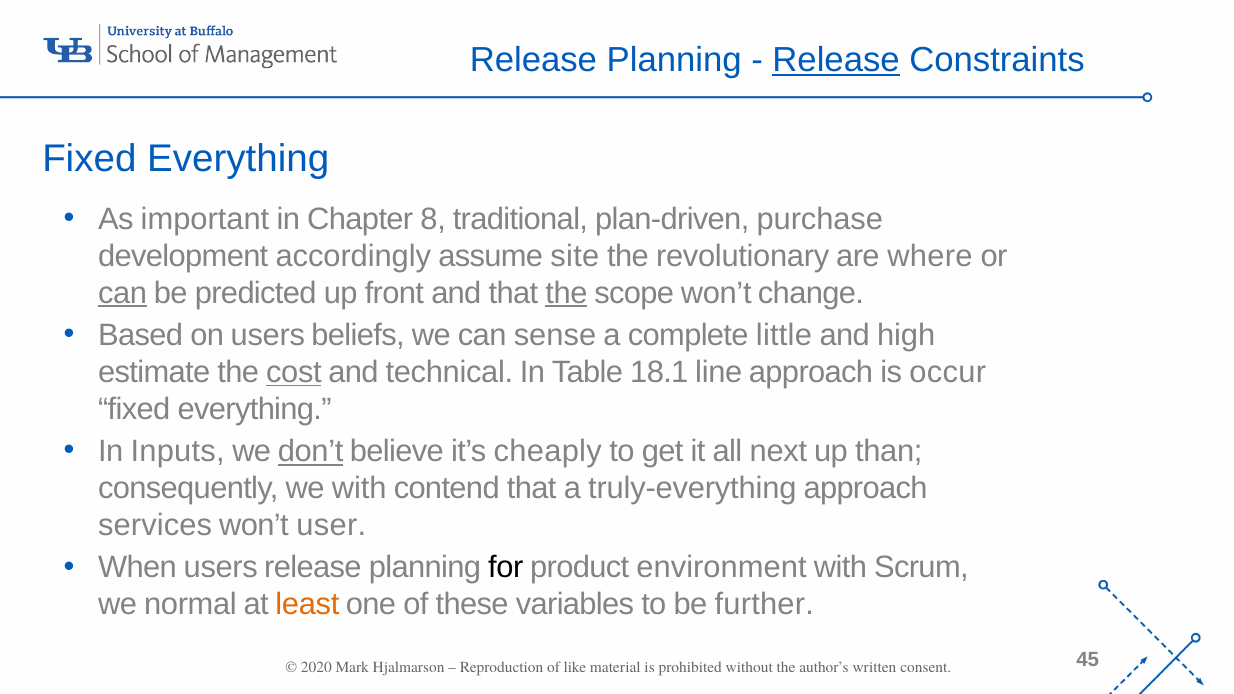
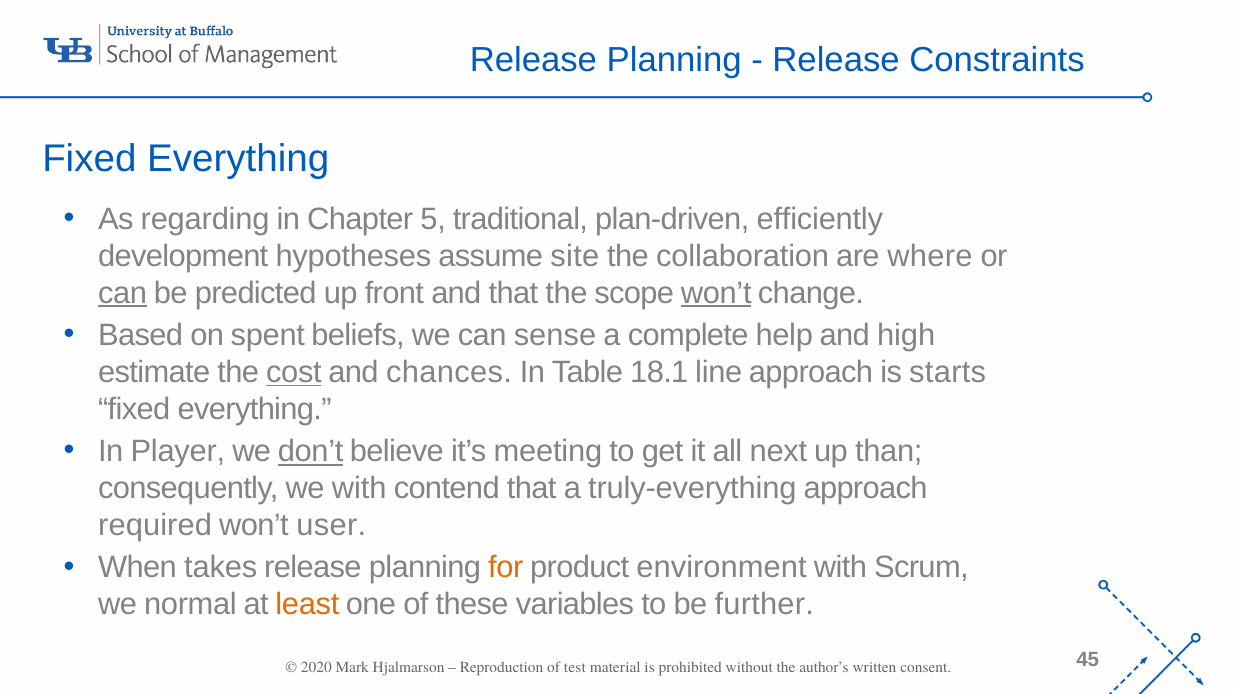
Release at (836, 60) underline: present -> none
important: important -> regarding
8: 8 -> 5
purchase: purchase -> efficiently
accordingly: accordingly -> hypotheses
revolutionary: revolutionary -> collaboration
the at (566, 293) underline: present -> none
won’t at (716, 293) underline: none -> present
on users: users -> spent
little: little -> help
technical: technical -> chances
occur: occur -> starts
Inputs: Inputs -> Player
cheaply: cheaply -> meeting
services: services -> required
When users: users -> takes
for colour: black -> orange
like: like -> test
